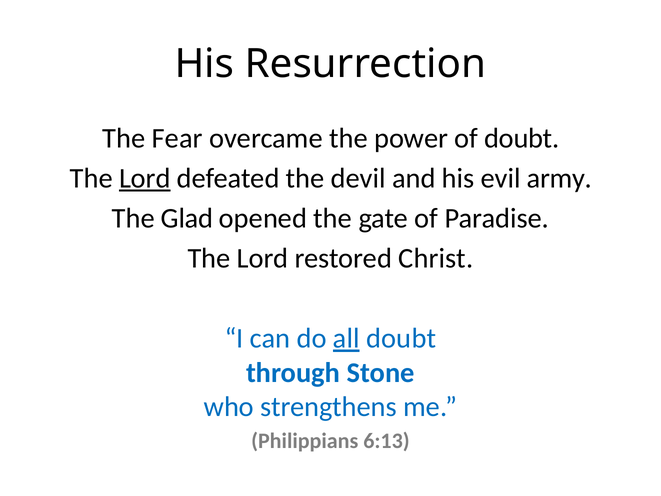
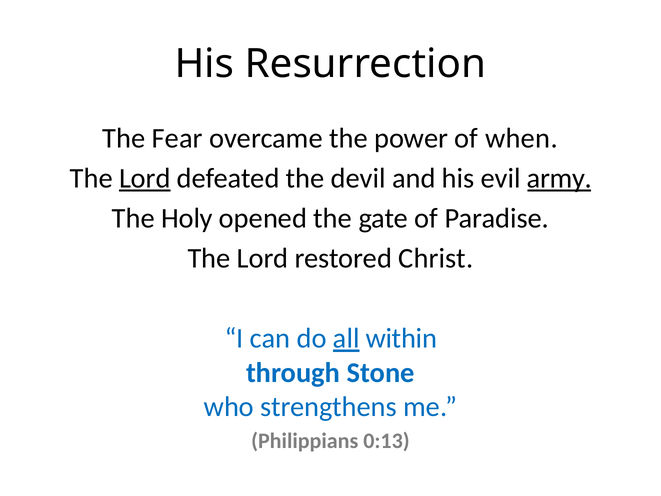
of doubt: doubt -> when
army underline: none -> present
Glad: Glad -> Holy
doubt at (401, 338): doubt -> within
6:13: 6:13 -> 0:13
